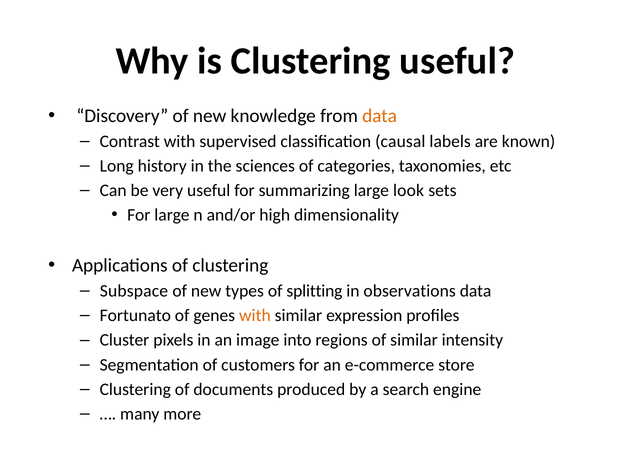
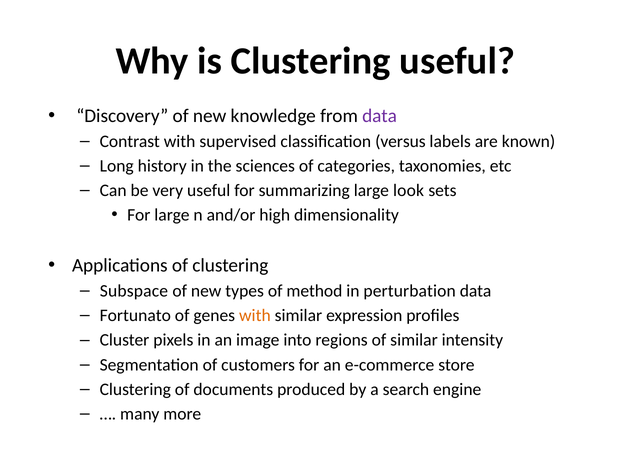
data at (380, 116) colour: orange -> purple
causal: causal -> versus
splitting: splitting -> method
observations: observations -> perturbation
